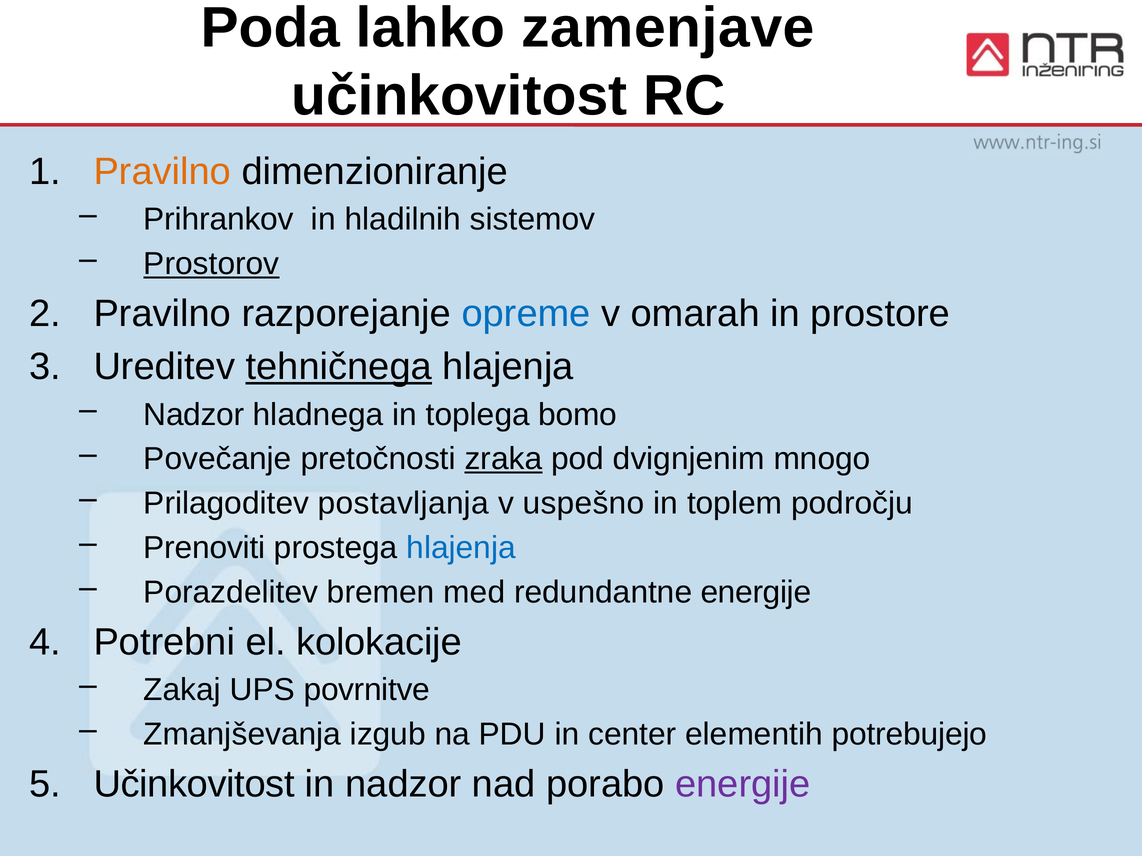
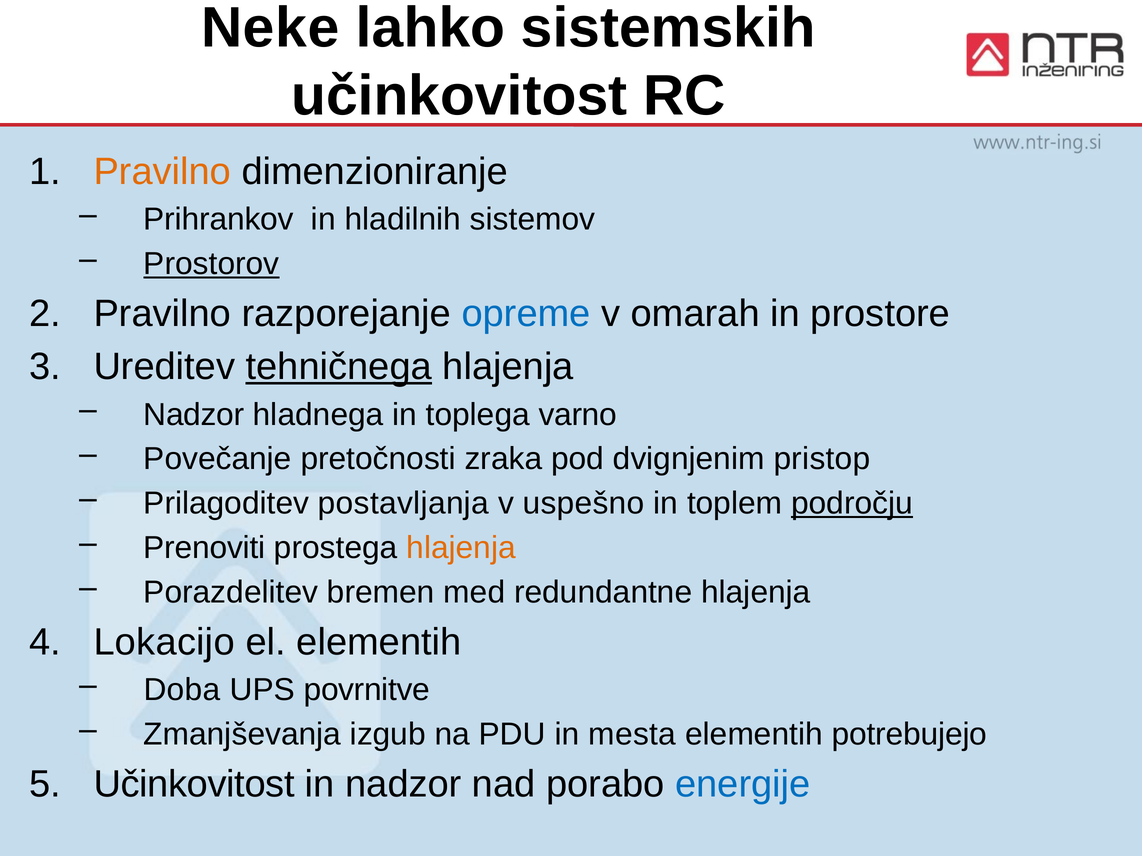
Poda: Poda -> Neke
zamenjave: zamenjave -> sistemskih
bomo: bomo -> varno
zraka underline: present -> none
mnogo: mnogo -> pristop
področju underline: none -> present
hlajenja at (461, 548) colour: blue -> orange
redundantne energije: energije -> hlajenja
Potrebni: Potrebni -> Lokacijo
el kolokacije: kolokacije -> elementih
Zakaj: Zakaj -> Doba
center: center -> mesta
energije at (743, 785) colour: purple -> blue
